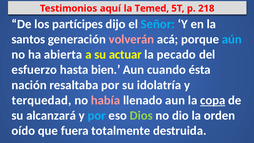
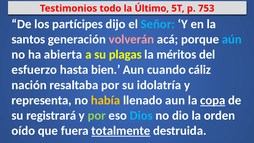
aquí: aquí -> todo
Temed: Temed -> Último
218: 218 -> 753
actuar: actuar -> plagas
pecado: pecado -> méritos
ésta: ésta -> cáliz
terquedad: terquedad -> representa
había colour: pink -> yellow
alcanzará: alcanzará -> registrará
por at (97, 115) colour: light blue -> light green
Dios colour: light green -> light blue
totalmente underline: none -> present
